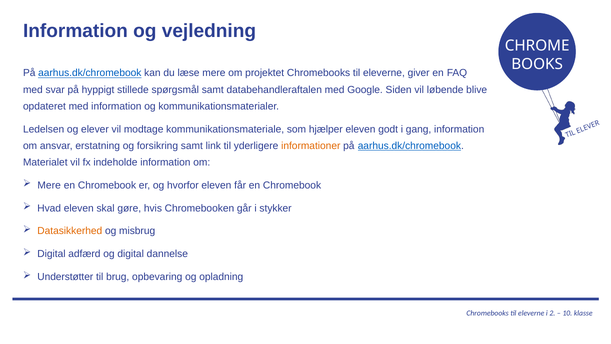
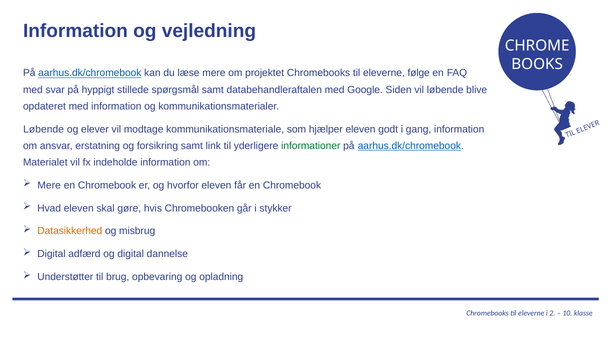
giver: giver -> følge
Ledelsen at (44, 129): Ledelsen -> Løbende
informationer colour: orange -> green
